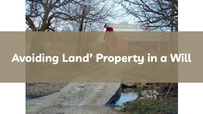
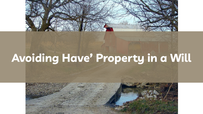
Land: Land -> Have
